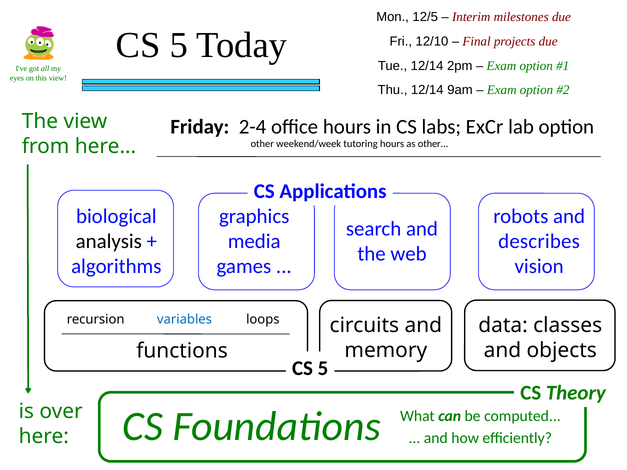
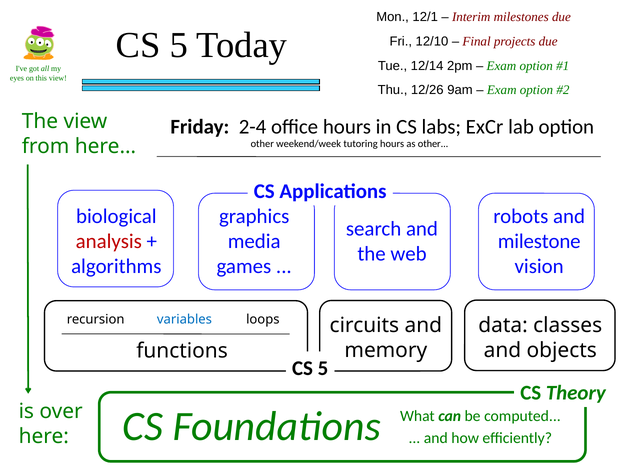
12/5: 12/5 -> 12/1
Thu 12/14: 12/14 -> 12/26
analysis colour: black -> red
describes: describes -> milestone
